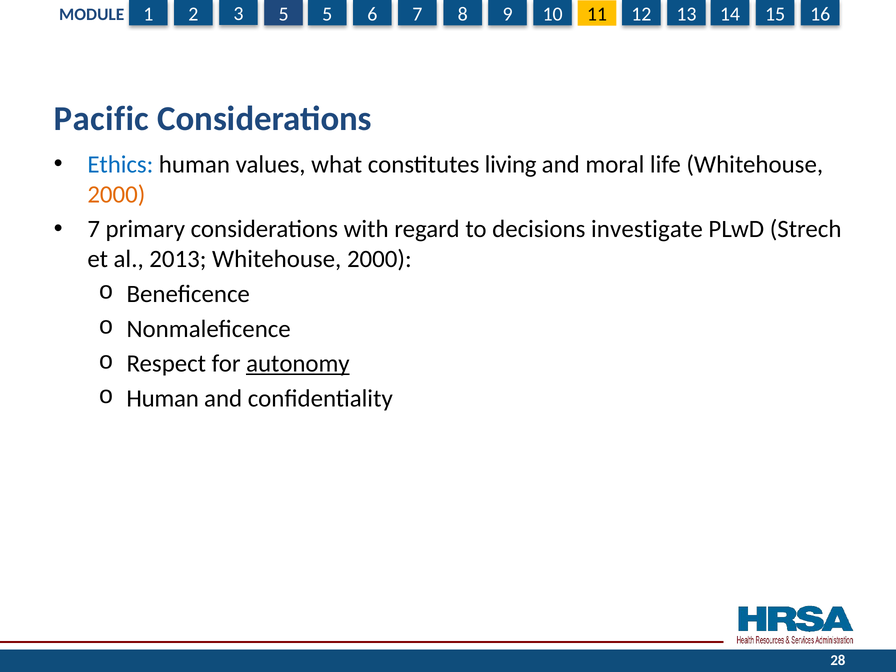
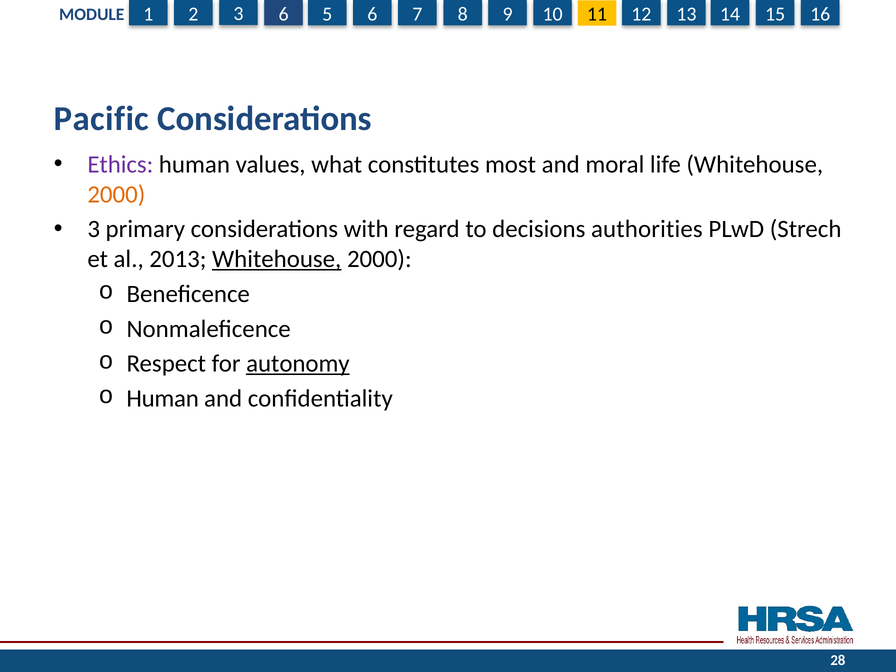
5 at (284, 14): 5 -> 6
Ethics colour: blue -> purple
living: living -> most
7 at (94, 229): 7 -> 3
investigate: investigate -> authorities
Whitehouse at (277, 259) underline: none -> present
